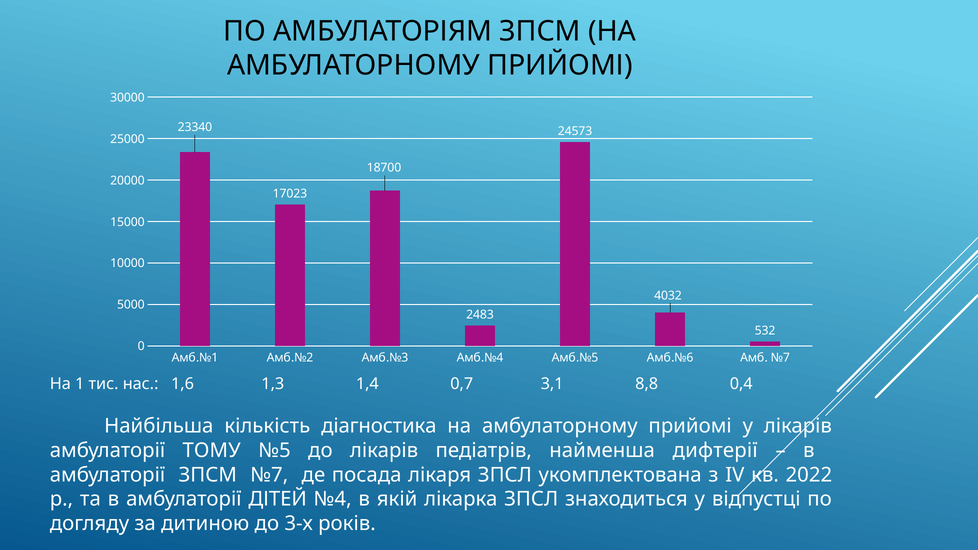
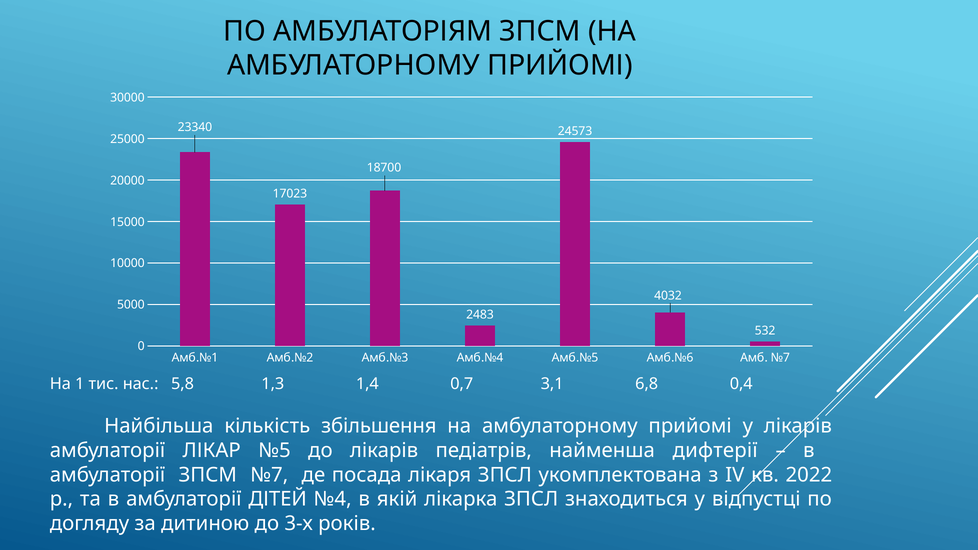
1,6: 1,6 -> 5,8
8,8: 8,8 -> 6,8
діагностика: діагностика -> збільшення
ТОМУ: ТОМУ -> ЛІКАР
